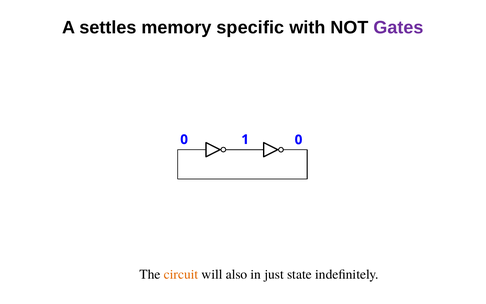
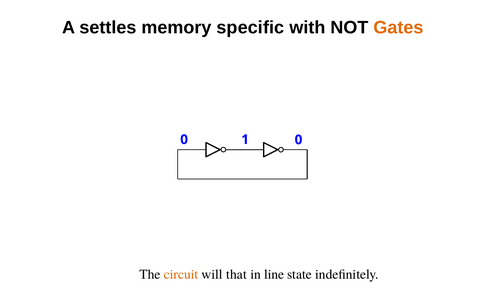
Gates colour: purple -> orange
also: also -> that
just: just -> line
